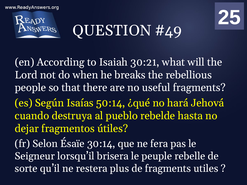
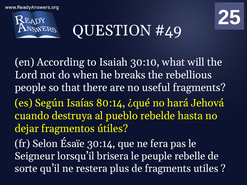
30:21: 30:21 -> 30:10
50:14: 50:14 -> 80:14
